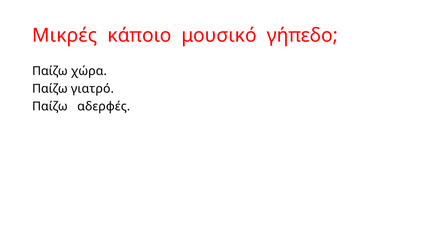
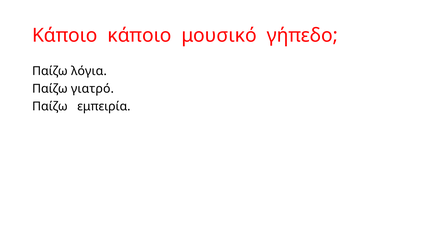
Μικρές at (65, 35): Μικρές -> Κάποιο
χώρα: χώρα -> λόγια
αδερφές: αδερφές -> εμπειρία
